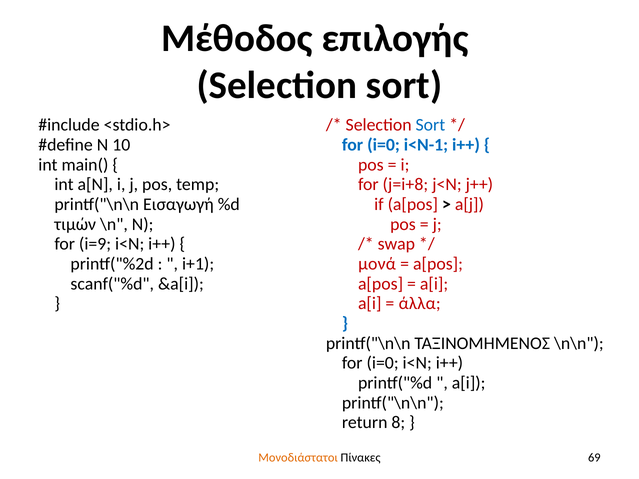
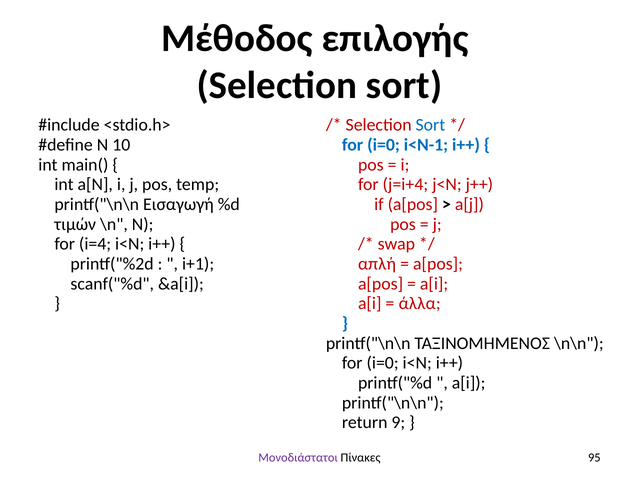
j=i+8: j=i+8 -> j=i+4
i=9: i=9 -> i=4
μονά: μονά -> απλή
8: 8 -> 9
Μονοδιάστατοι colour: orange -> purple
69: 69 -> 95
